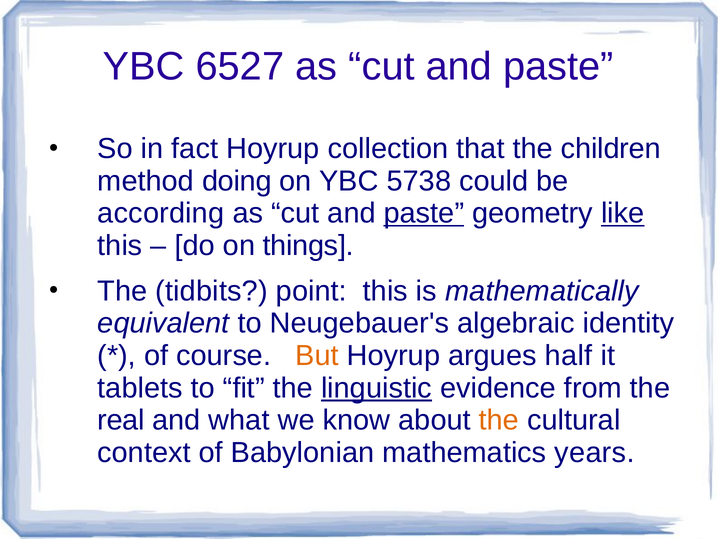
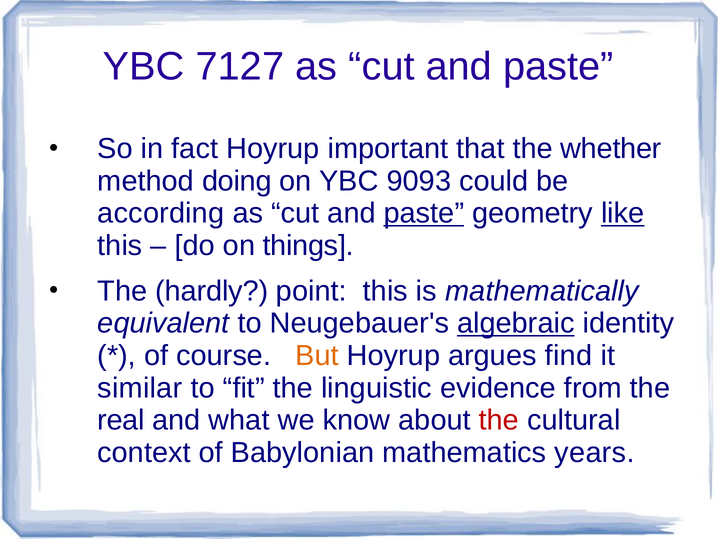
6527: 6527 -> 7127
collection: collection -> important
children: children -> whether
5738: 5738 -> 9093
tidbits: tidbits -> hardly
algebraic underline: none -> present
half: half -> find
tablets: tablets -> similar
linguistic underline: present -> none
the at (499, 420) colour: orange -> red
